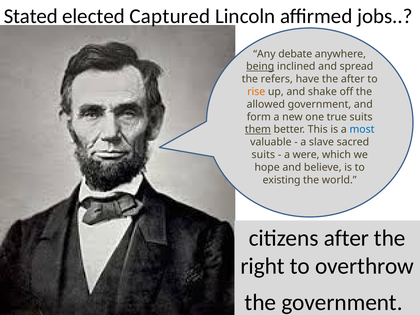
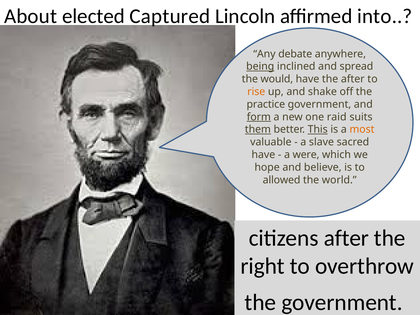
Stated: Stated -> About
jobs: jobs -> into
refers: refers -> would
allowed: allowed -> practice
form underline: none -> present
true: true -> raid
This underline: none -> present
most colour: blue -> orange
suits at (263, 155): suits -> have
existing: existing -> allowed
